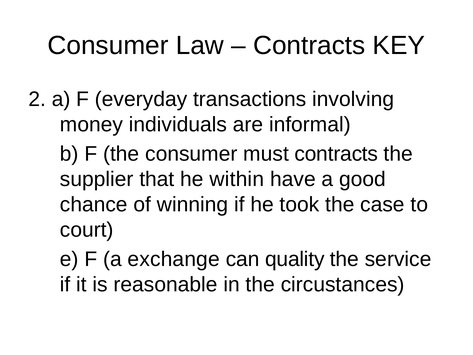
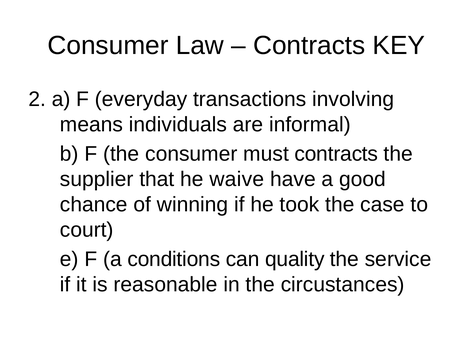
money: money -> means
within: within -> waive
exchange: exchange -> conditions
